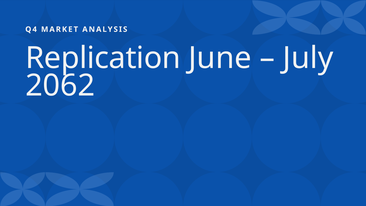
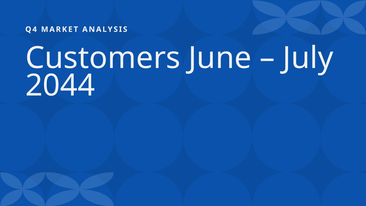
Replication: Replication -> Customers
2062: 2062 -> 2044
